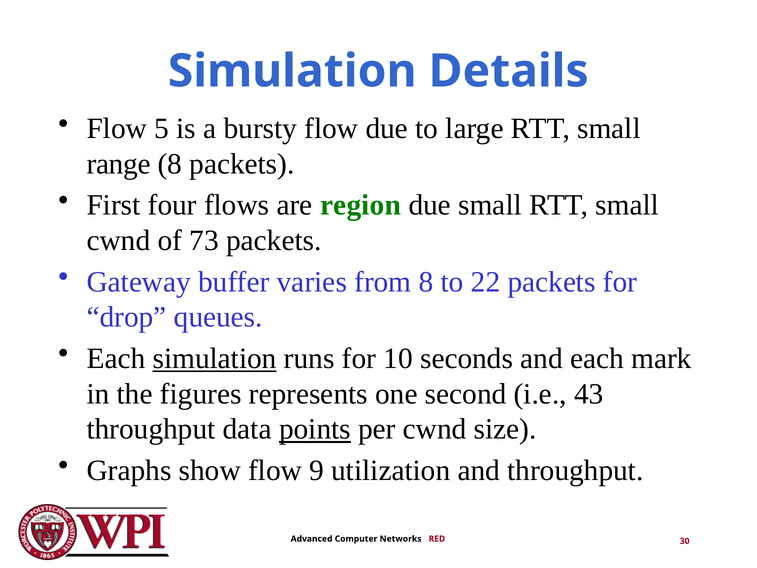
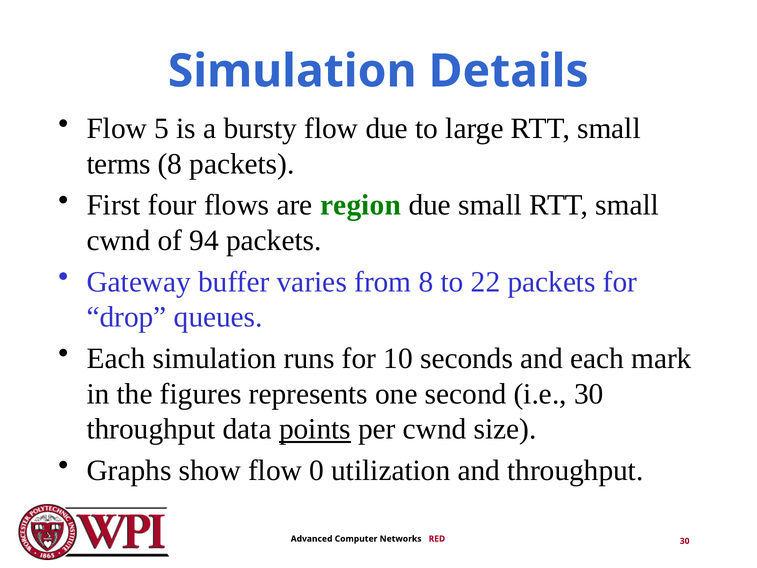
range: range -> terms
73: 73 -> 94
simulation at (215, 358) underline: present -> none
i.e 43: 43 -> 30
9: 9 -> 0
